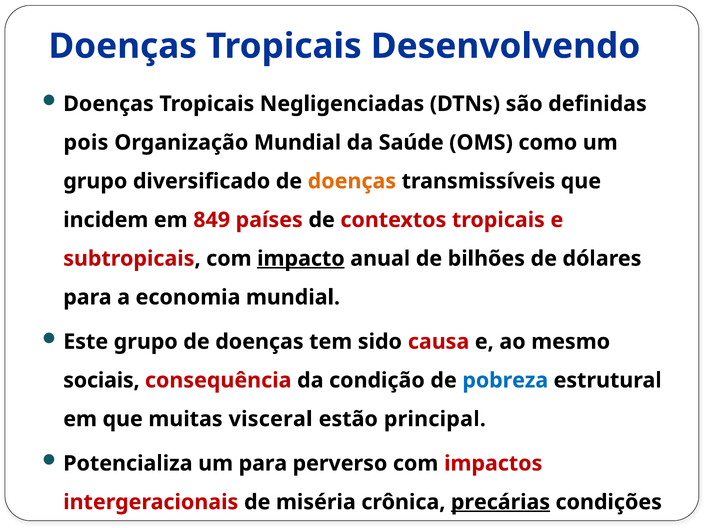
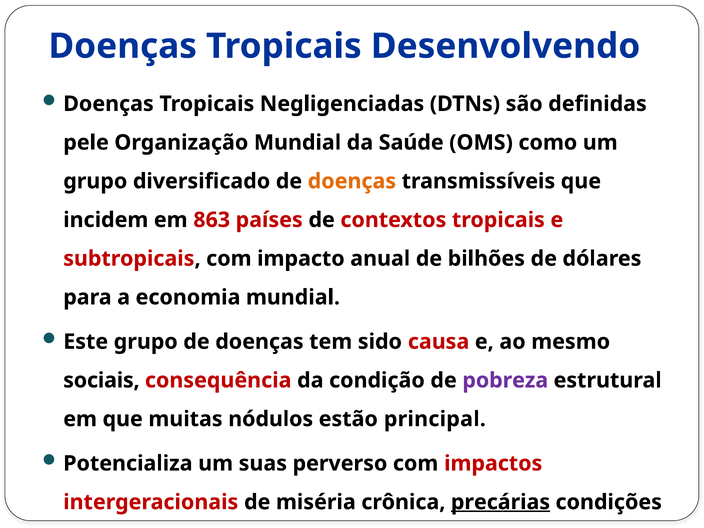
pois: pois -> pele
849: 849 -> 863
impacto underline: present -> none
pobreza colour: blue -> purple
visceral: visceral -> nódulos
um para: para -> suas
